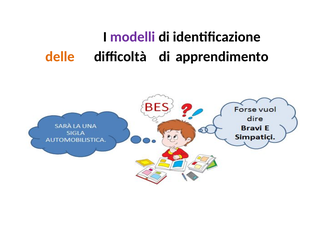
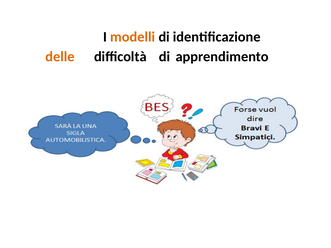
modelli colour: purple -> orange
